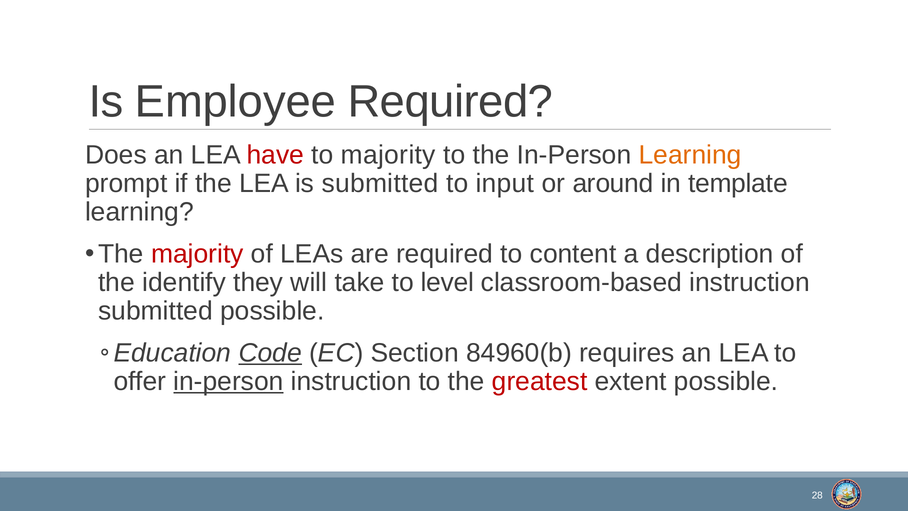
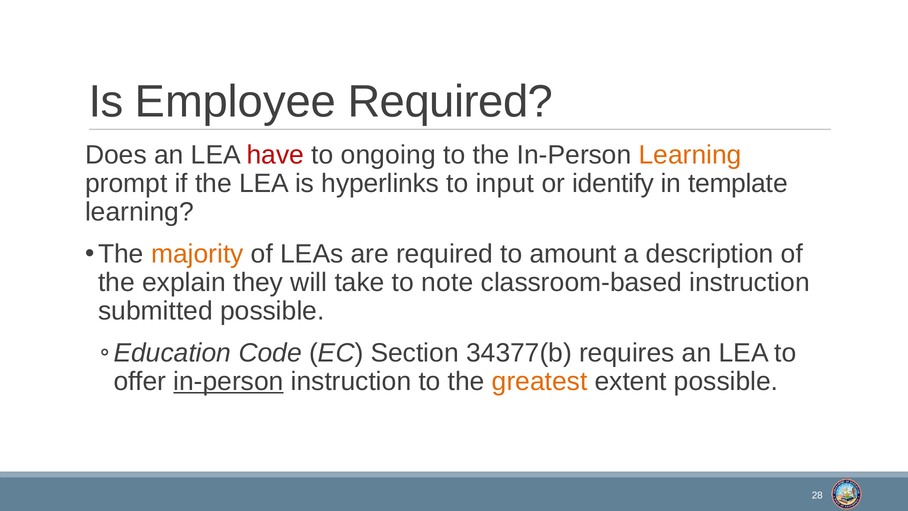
to majority: majority -> ongoing
is submitted: submitted -> hyperlinks
around: around -> identify
majority at (197, 254) colour: red -> orange
content: content -> amount
identify: identify -> explain
level: level -> note
Code underline: present -> none
84960(b: 84960(b -> 34377(b
greatest colour: red -> orange
